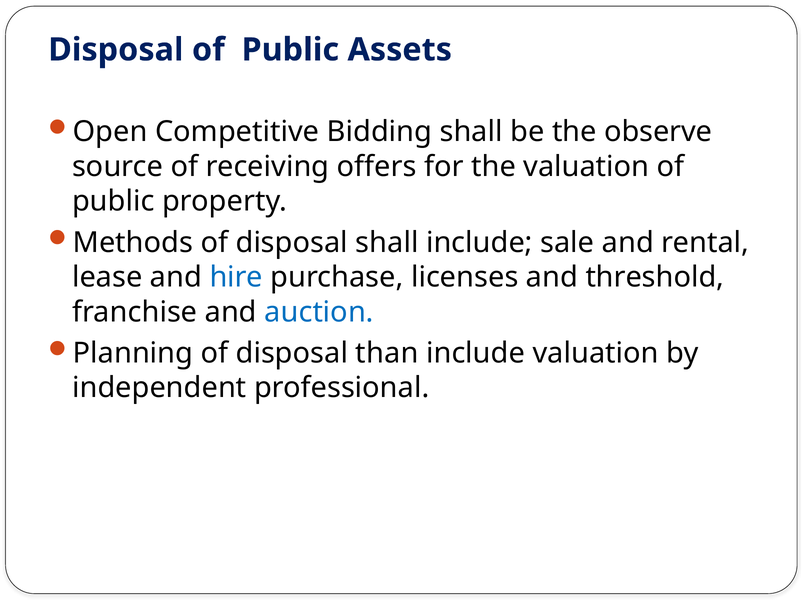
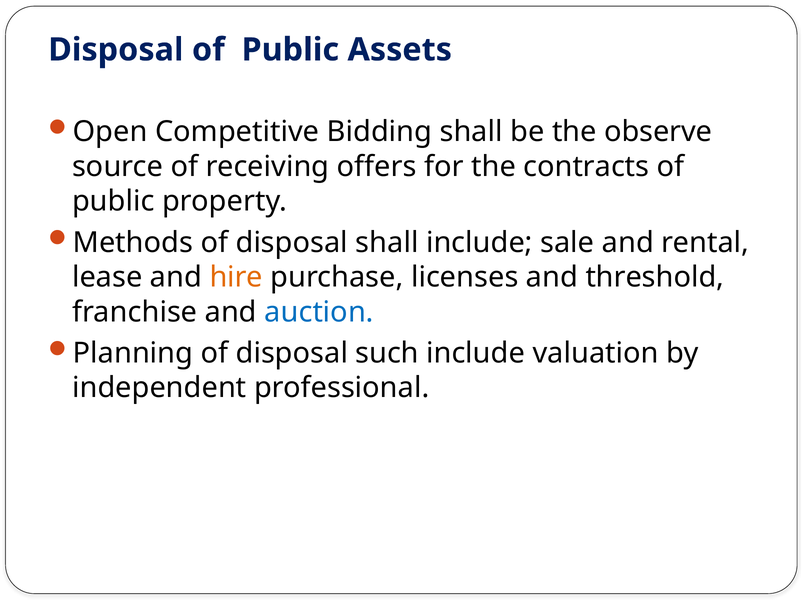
the valuation: valuation -> contracts
hire colour: blue -> orange
than: than -> such
